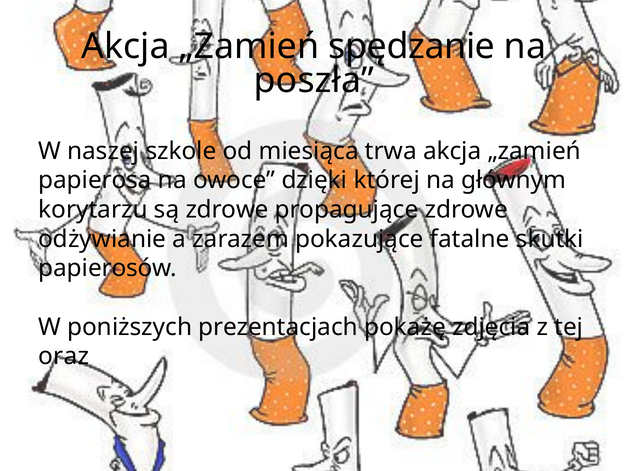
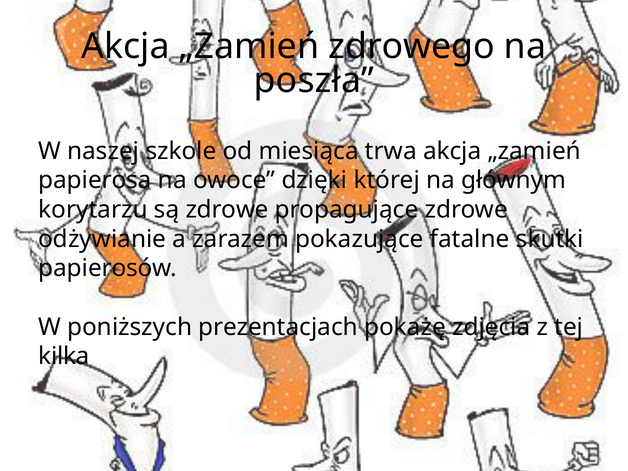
spędzanie: spędzanie -> zdrowego
oraz: oraz -> kilka
